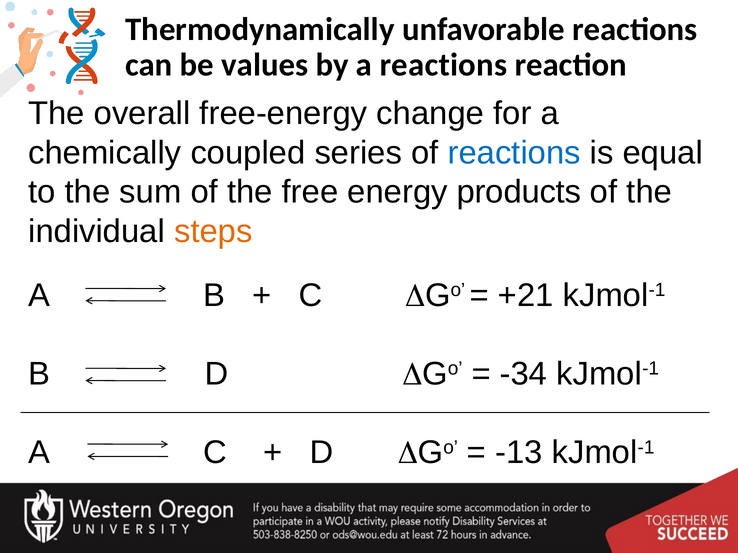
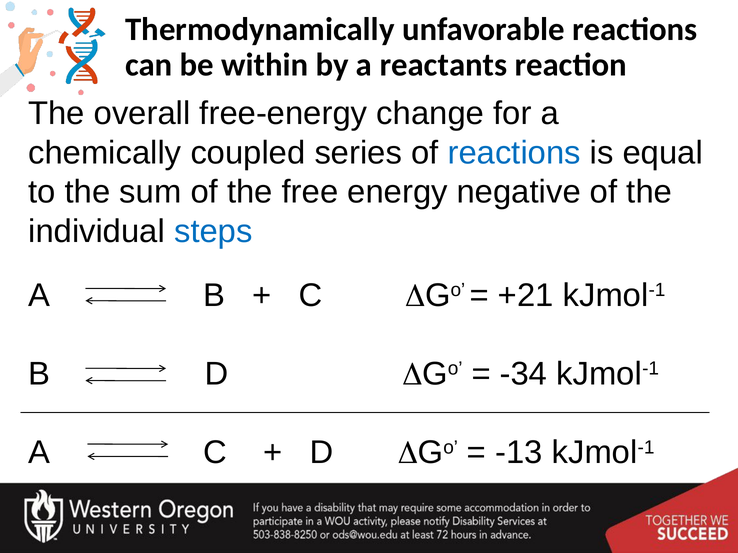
values: values -> within
a reactions: reactions -> reactants
products: products -> negative
steps colour: orange -> blue
